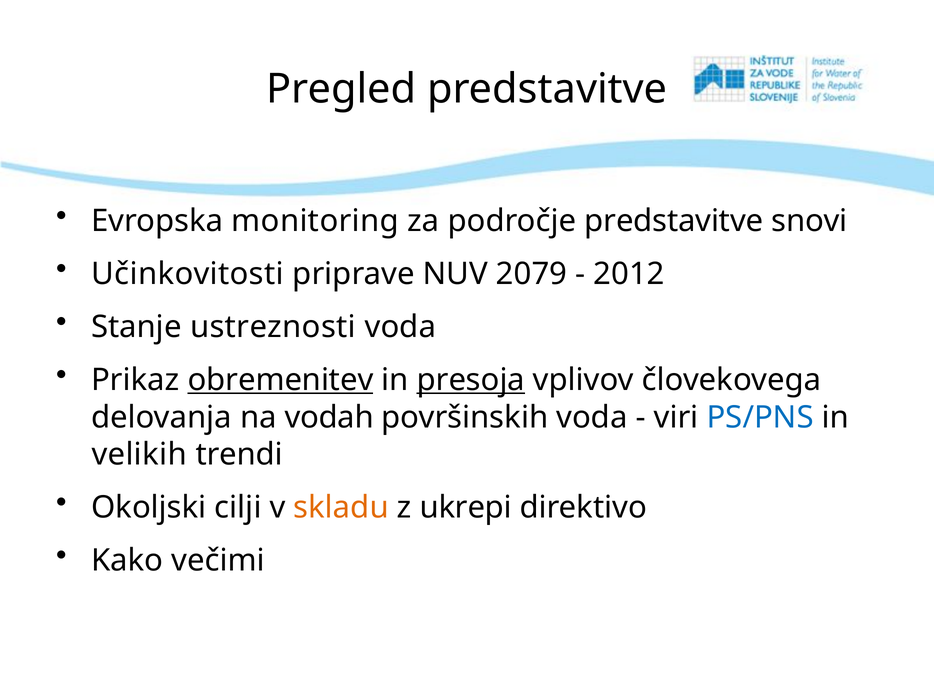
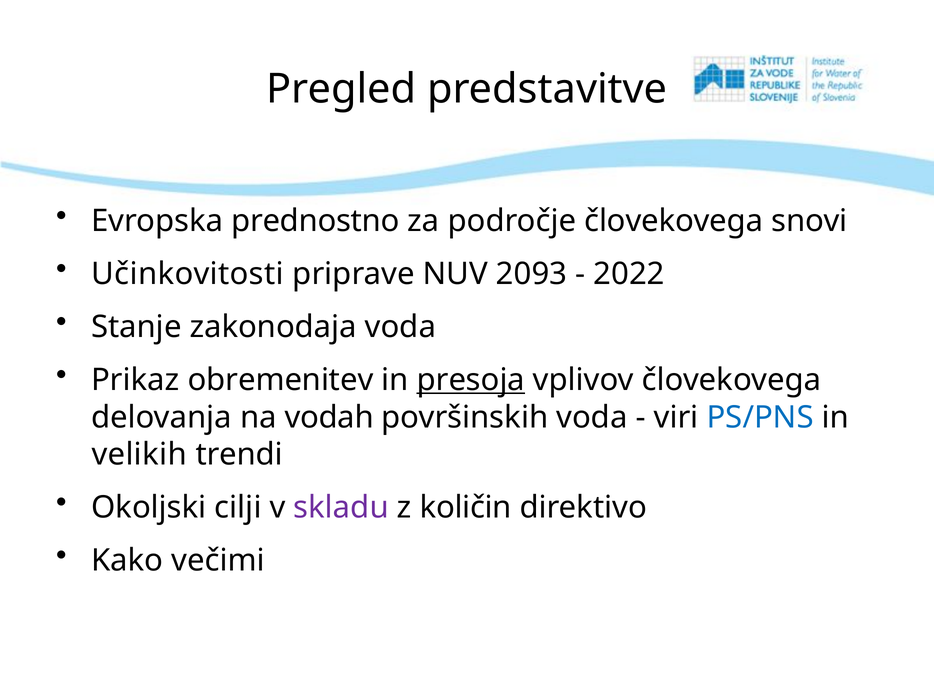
monitoring: monitoring -> prednostno
področje predstavitve: predstavitve -> človekovega
2079: 2079 -> 2093
2012: 2012 -> 2022
ustreznosti: ustreznosti -> zakonodaja
obremenitev underline: present -> none
skladu colour: orange -> purple
ukrepi: ukrepi -> količin
